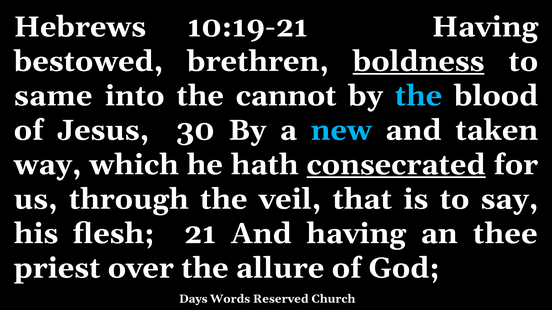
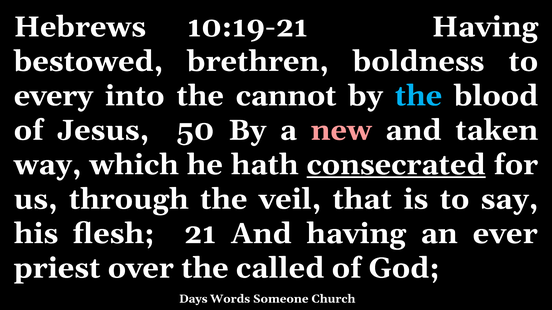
boldness underline: present -> none
same: same -> every
30: 30 -> 50
new colour: light blue -> pink
thee: thee -> ever
allure: allure -> called
Reserved: Reserved -> Someone
